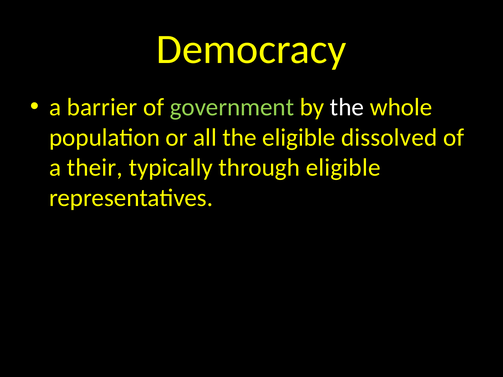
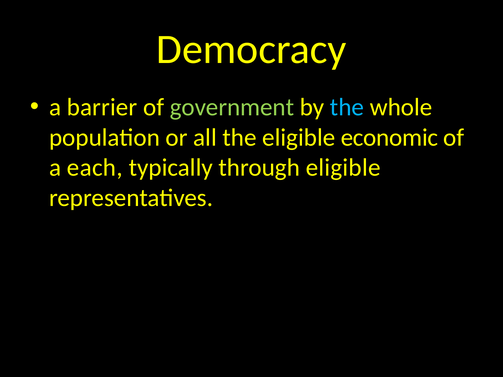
the at (347, 107) colour: white -> light blue
dissolved: dissolved -> economic
their: their -> each
